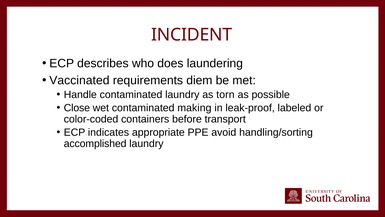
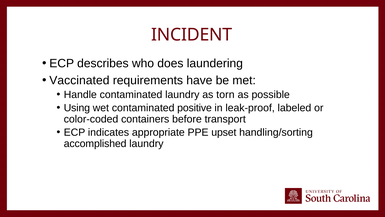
diem: diem -> have
Close: Close -> Using
making: making -> positive
avoid: avoid -> upset
